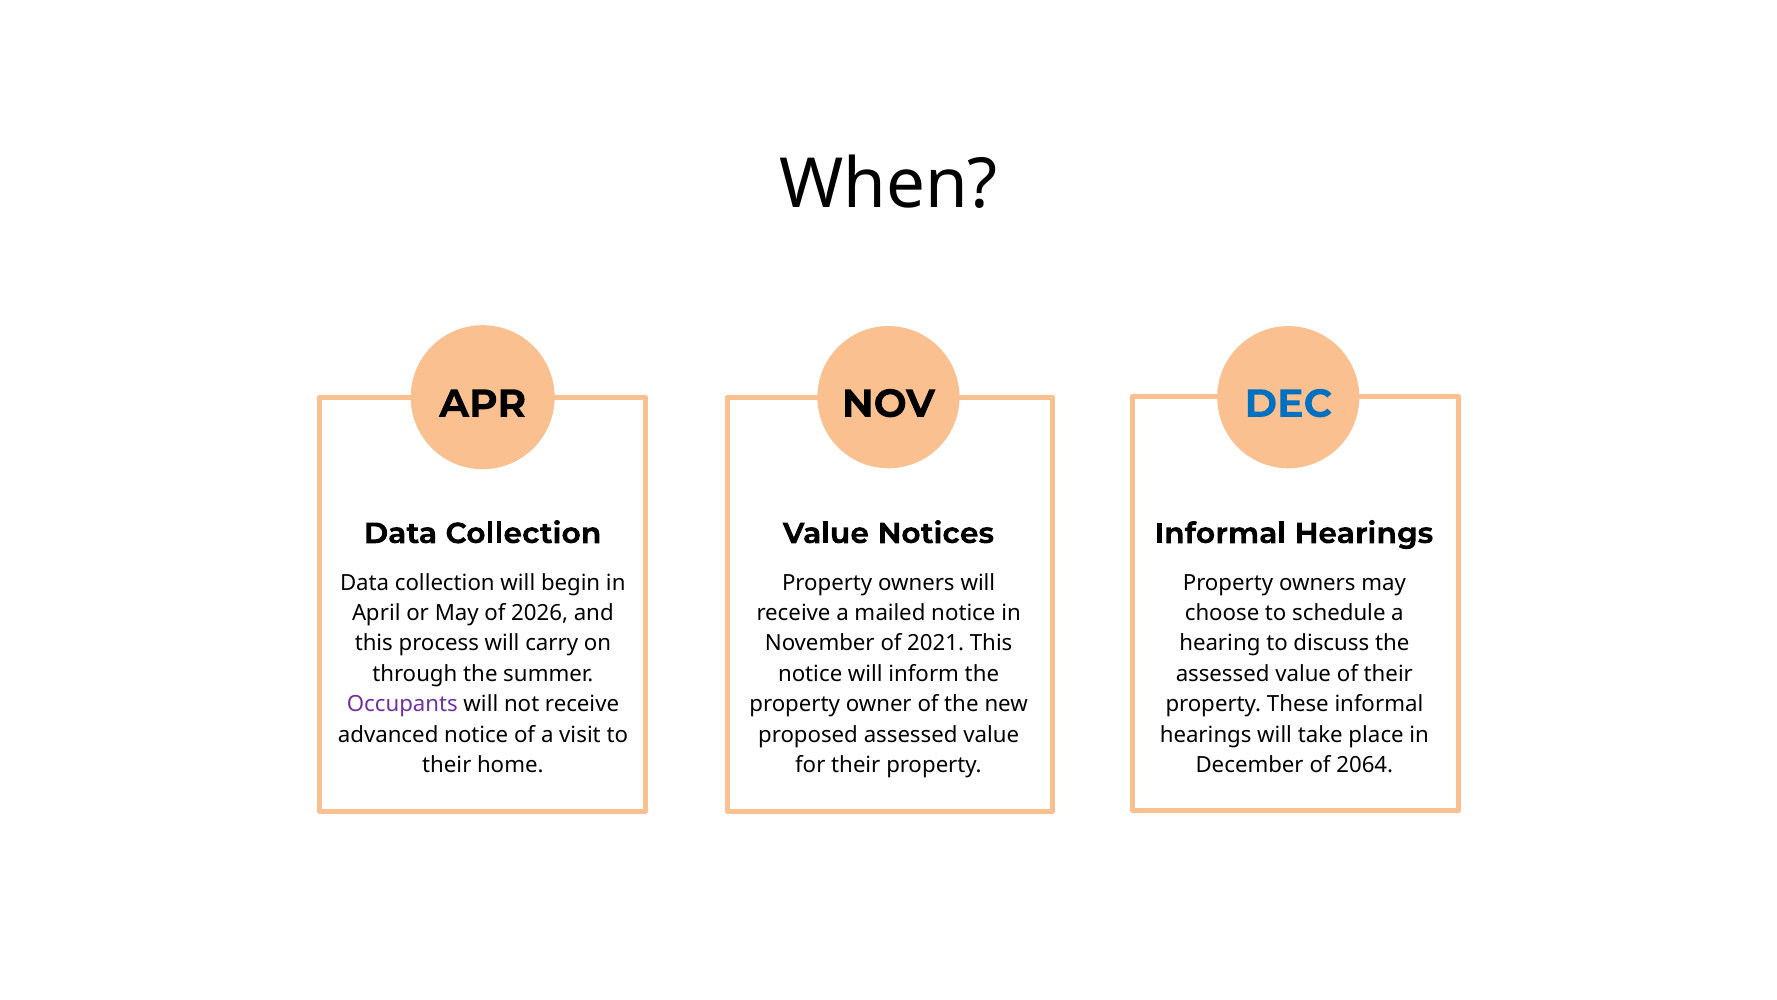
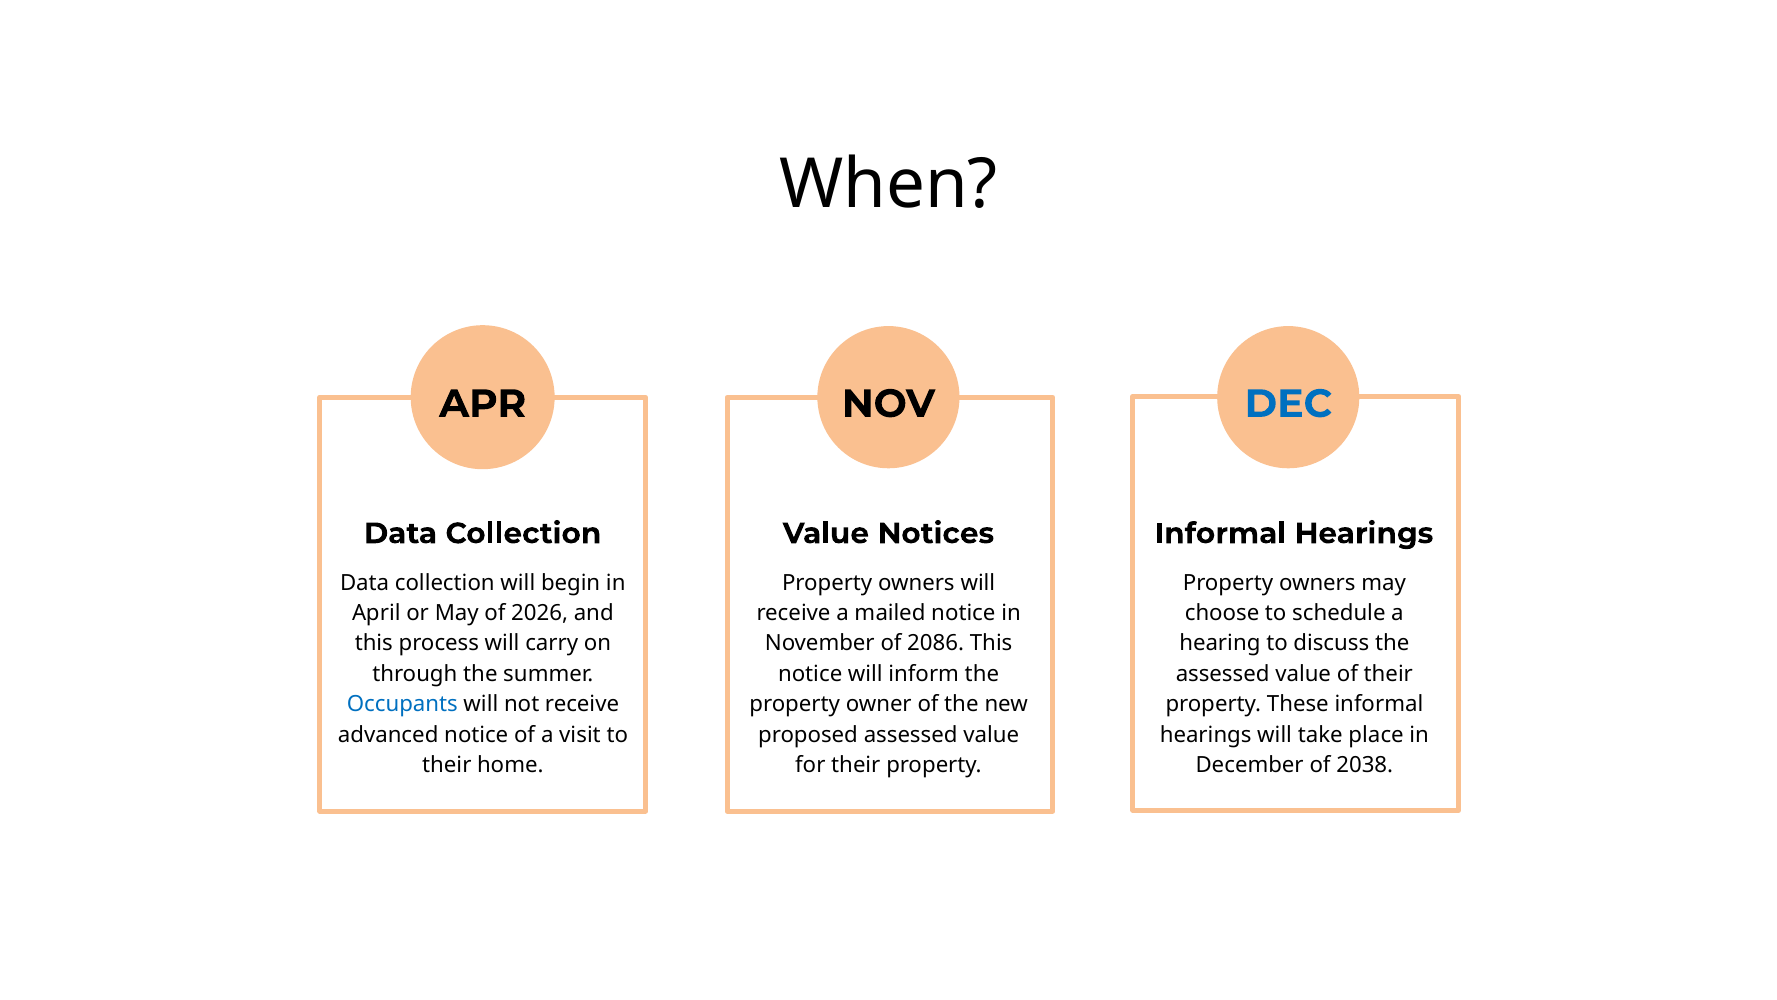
2021: 2021 -> 2086
Occupants colour: purple -> blue
2064: 2064 -> 2038
